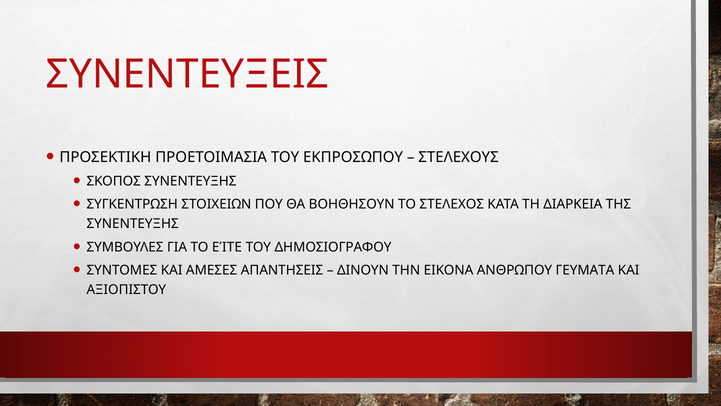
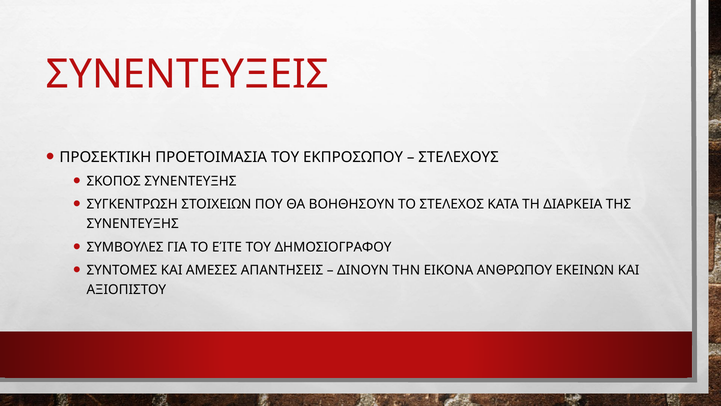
ΓΕΥΜΑΤΑ: ΓΕΥΜΑΤΑ -> ΕΚΕΙΝΩΝ
